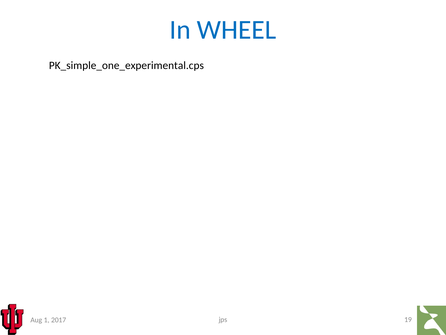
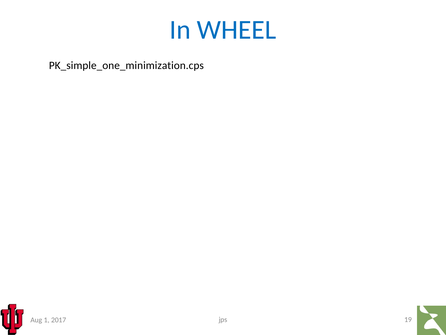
PK_simple_one_experimental.cps: PK_simple_one_experimental.cps -> PK_simple_one_minimization.cps
